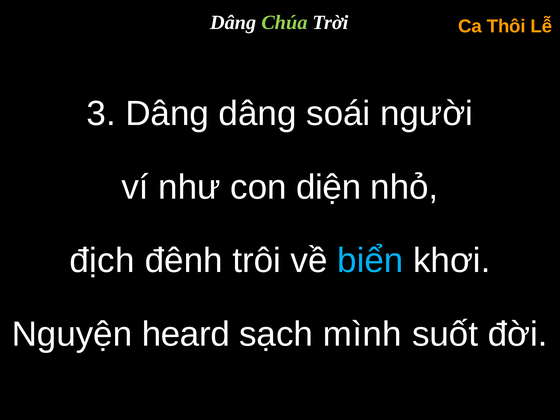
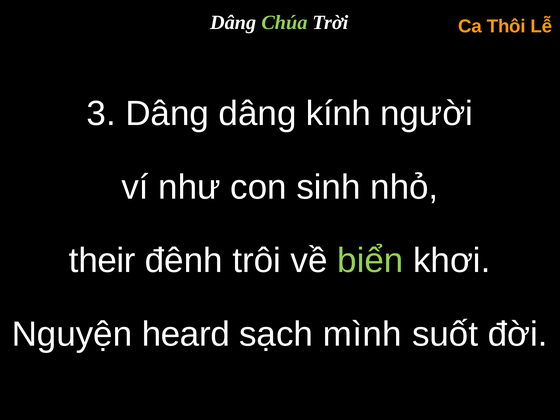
soái: soái -> kính
diện: diện -> sinh
địch: địch -> their
biển colour: light blue -> light green
